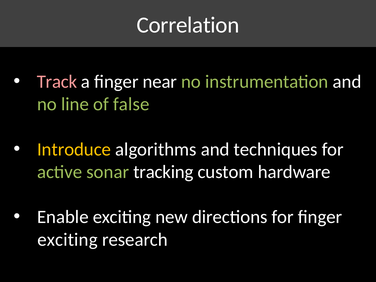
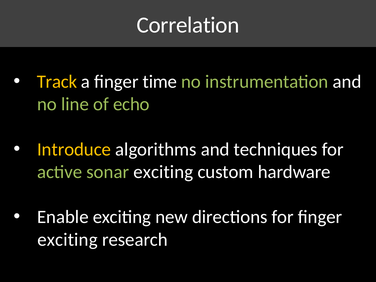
Track colour: pink -> yellow
near: near -> time
false: false -> echo
sonar tracking: tracking -> exciting
